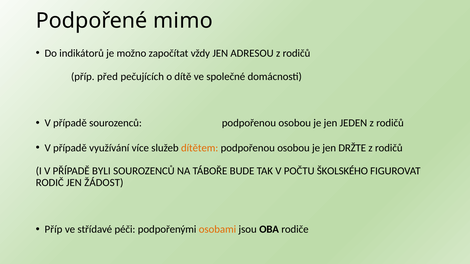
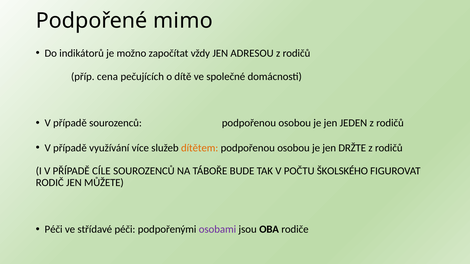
před: před -> cena
BYLI: BYLI -> CÍLE
ŽÁDOST: ŽÁDOST -> MŮŽETE
Příp at (54, 230): Příp -> Péči
osobami colour: orange -> purple
